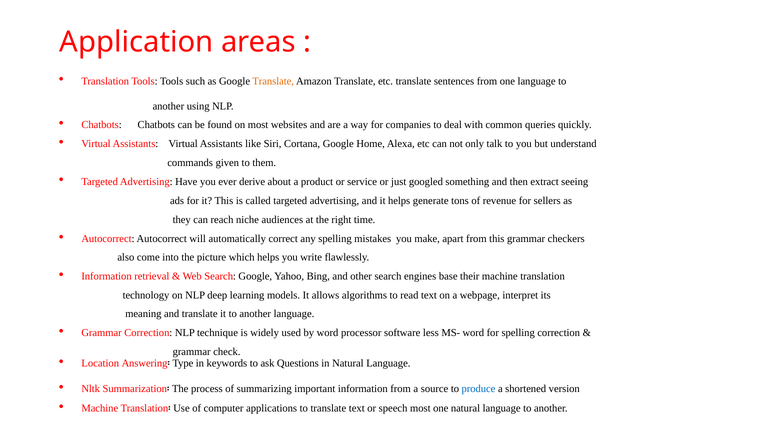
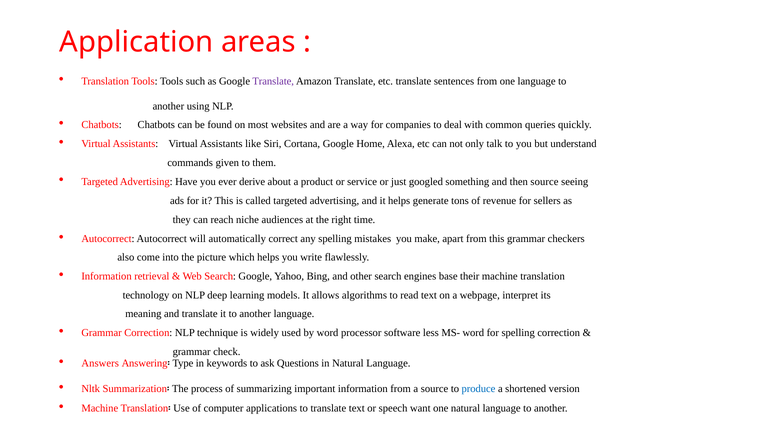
Translate at (273, 81) colour: orange -> purple
then extract: extract -> source
Location: Location -> Answers
speech most: most -> want
